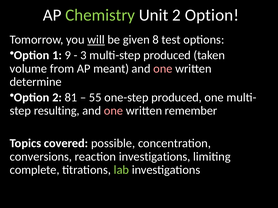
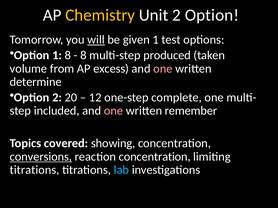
Chemistry colour: light green -> yellow
given 8: 8 -> 1
1 9: 9 -> 8
3 at (83, 55): 3 -> 8
meant: meant -> excess
81: 81 -> 20
55: 55 -> 12
one-step produced: produced -> complete
resulting: resulting -> included
possible: possible -> showing
conversions underline: none -> present
reaction investigations: investigations -> concentration
complete at (35, 170): complete -> titrations
lab colour: light green -> light blue
